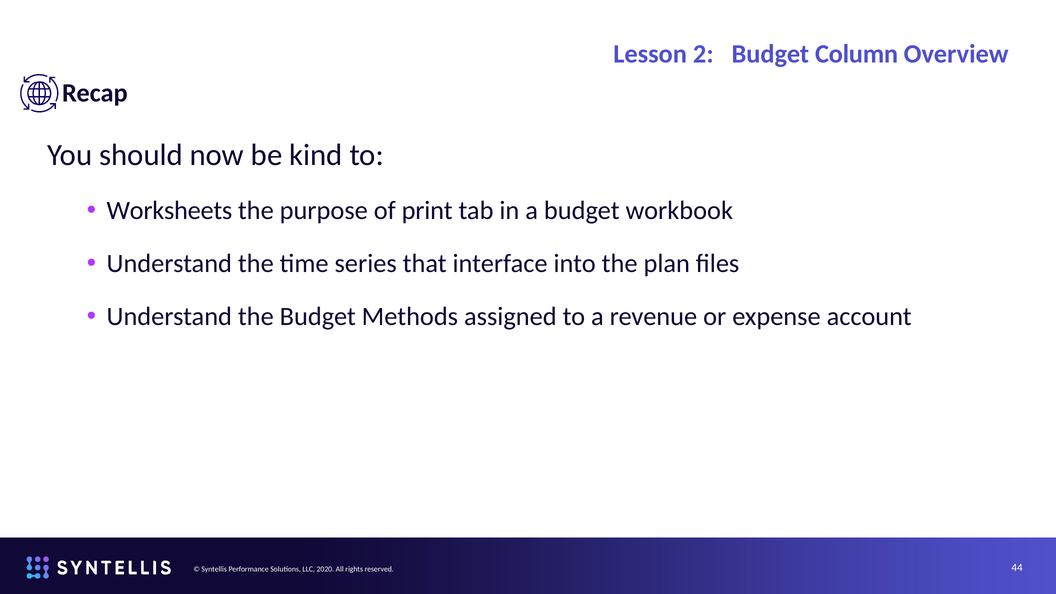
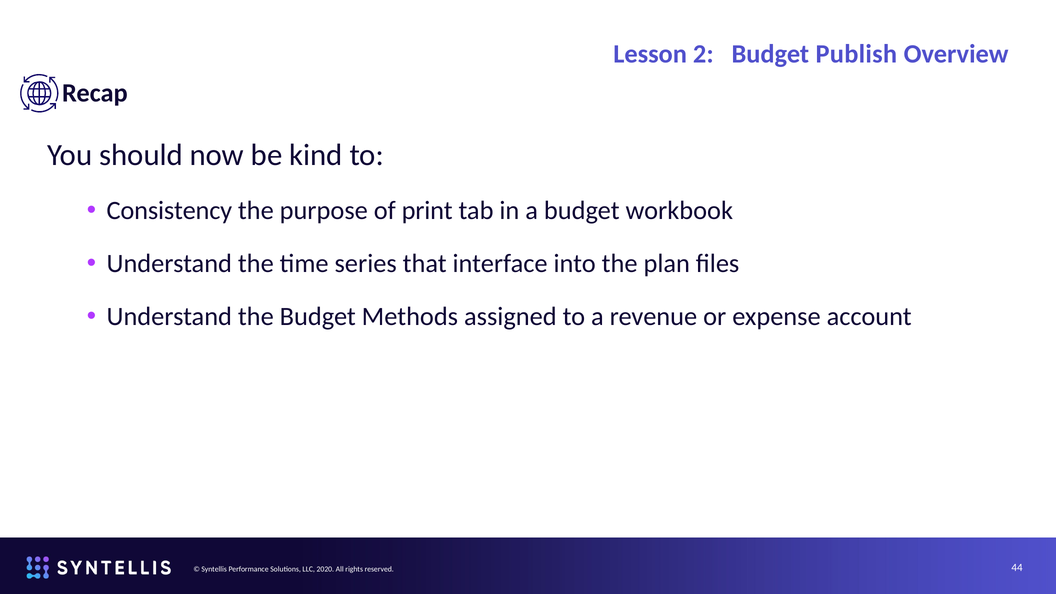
Column: Column -> Publish
Worksheets: Worksheets -> Consistency
